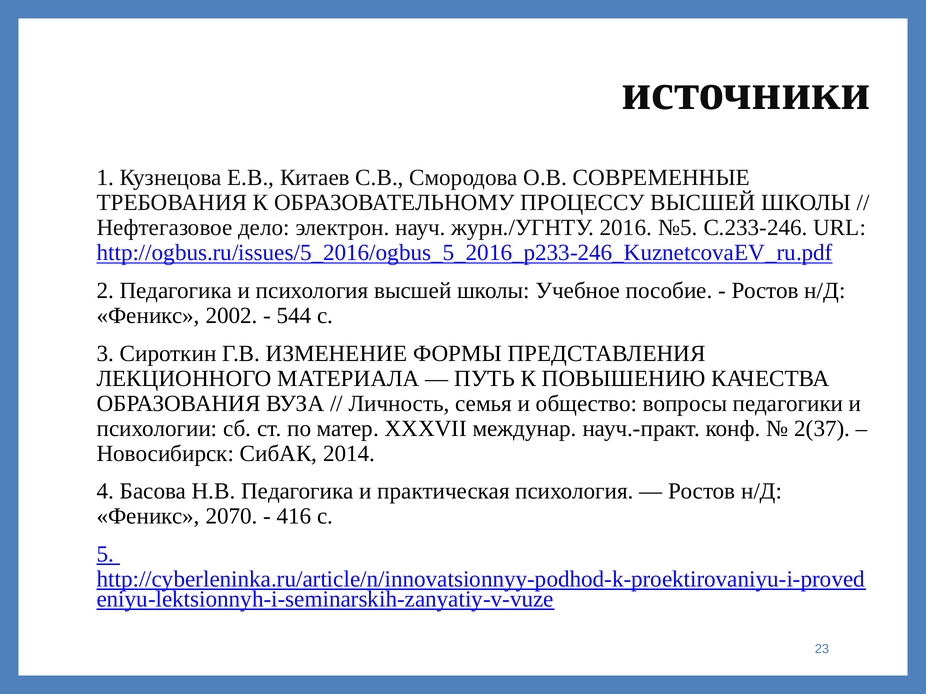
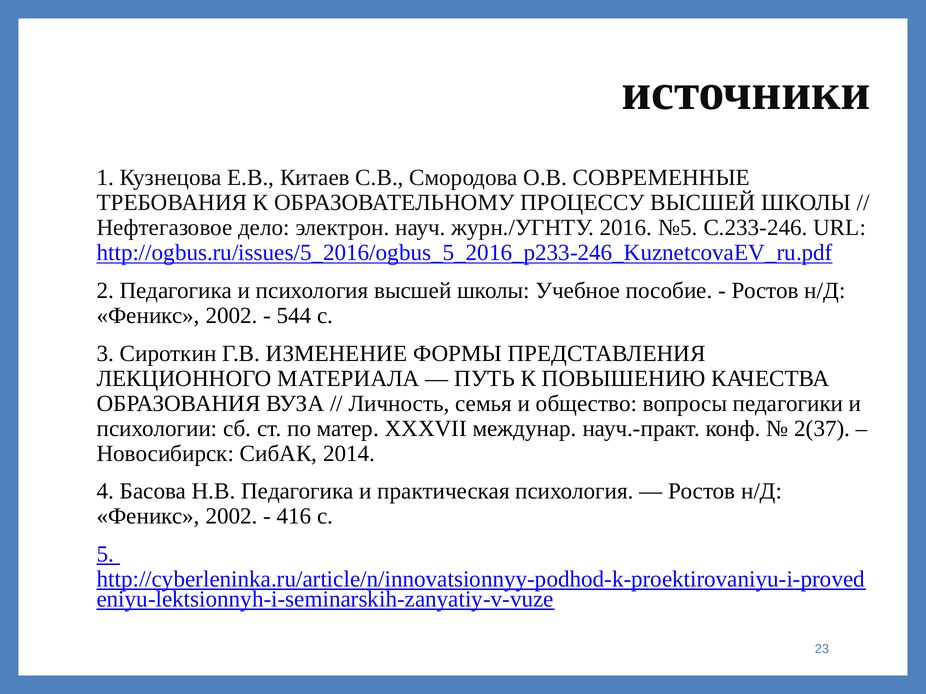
2070 at (232, 517): 2070 -> 2002
